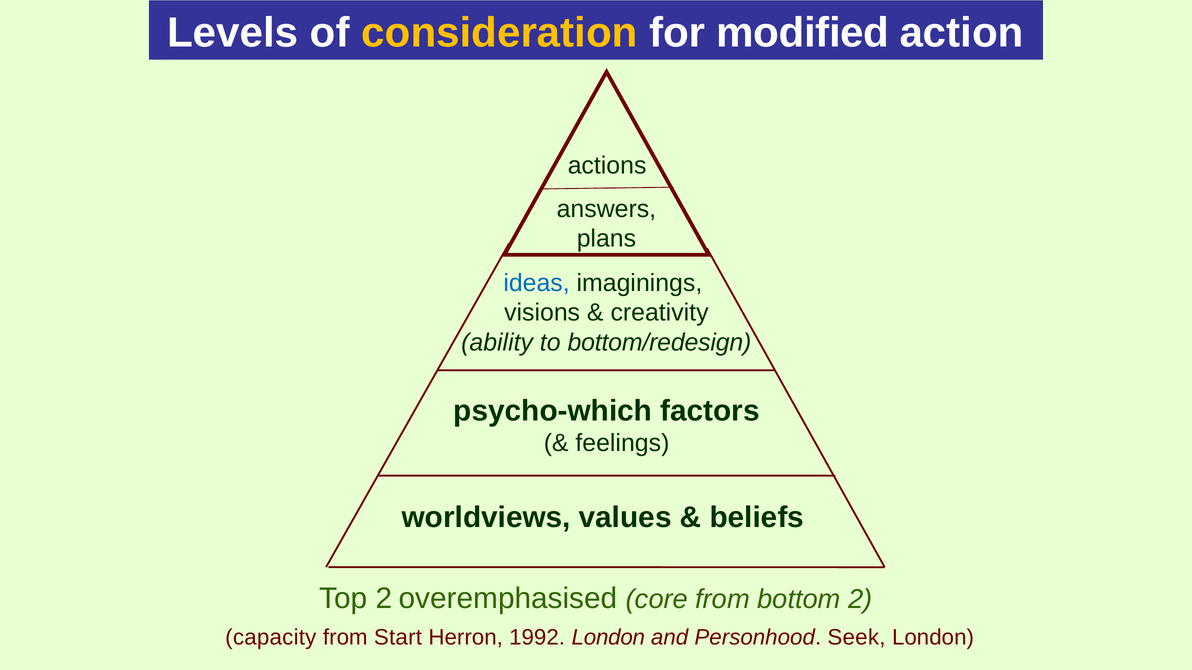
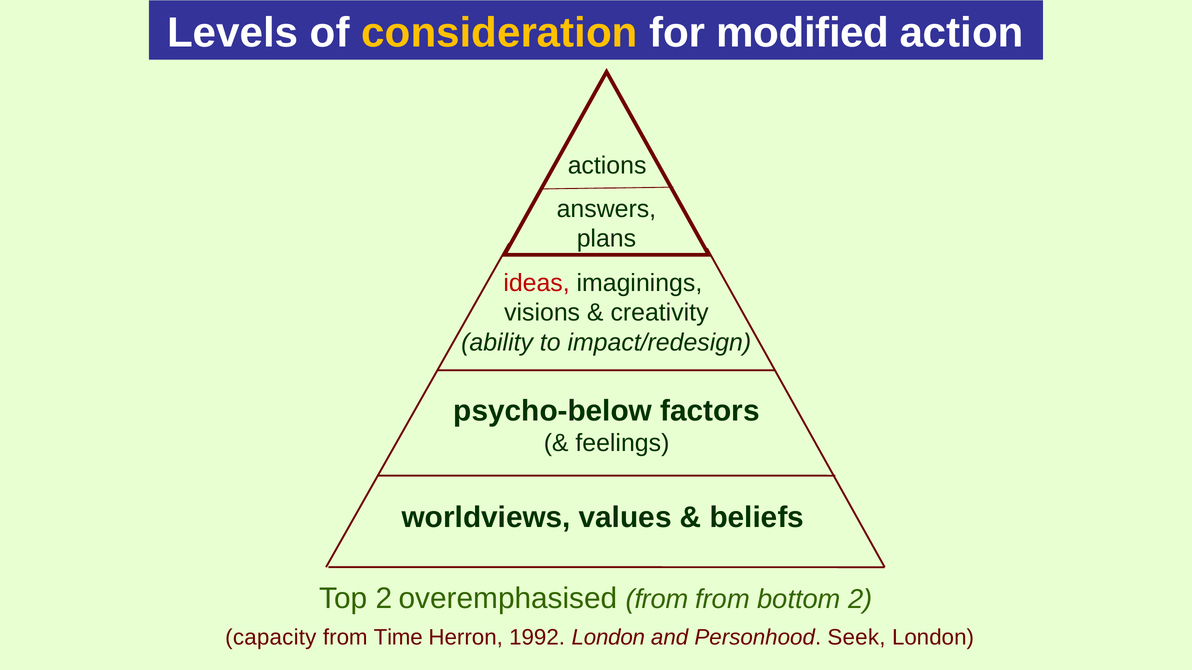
ideas colour: blue -> red
bottom/redesign: bottom/redesign -> impact/redesign
psycho-which: psycho-which -> psycho-below
overemphasised core: core -> from
Start: Start -> Time
